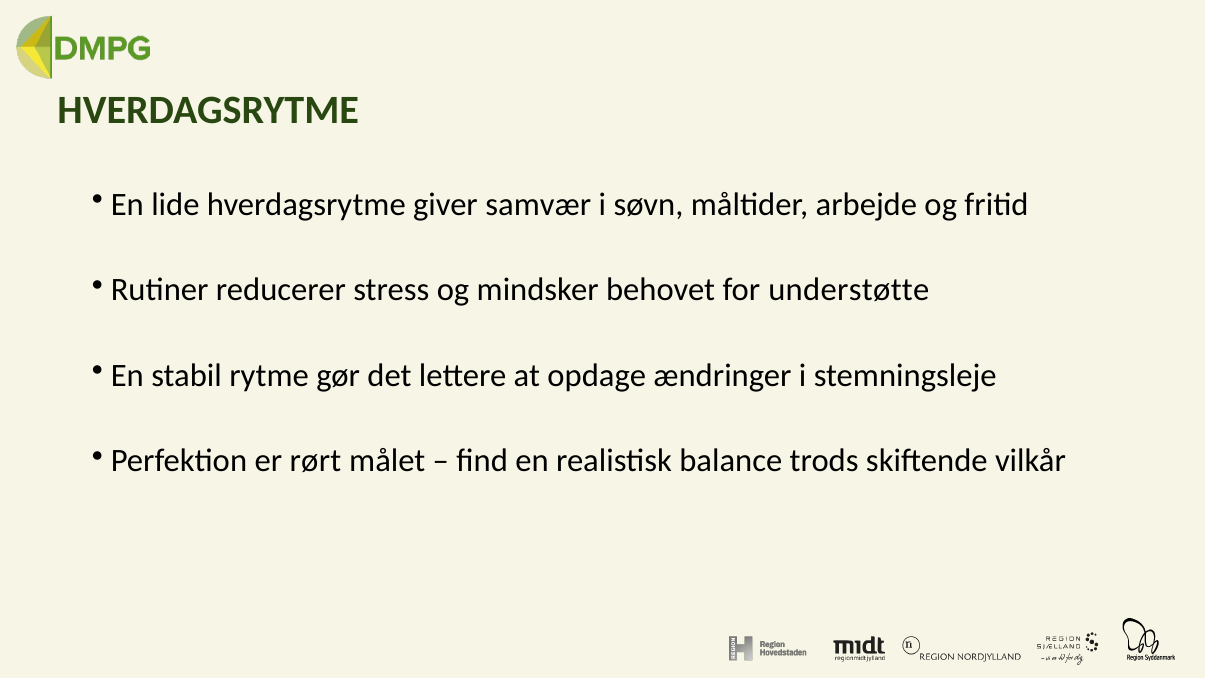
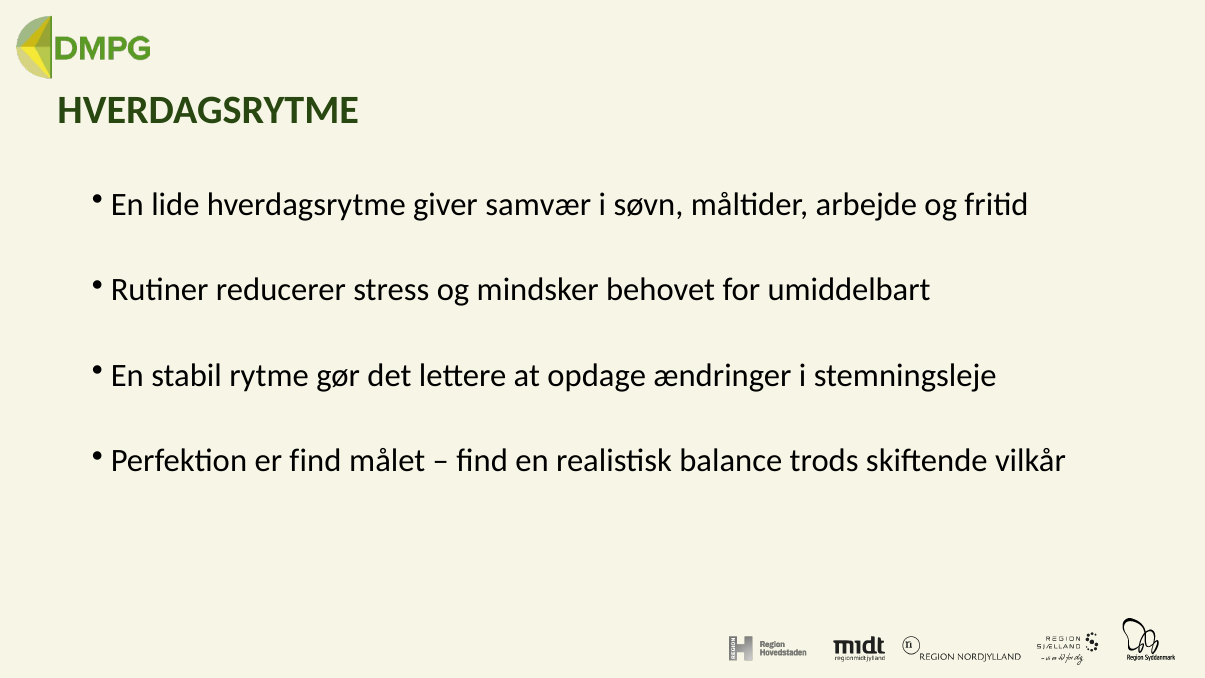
understøtte: understøtte -> umiddelbart
er rørt: rørt -> find
